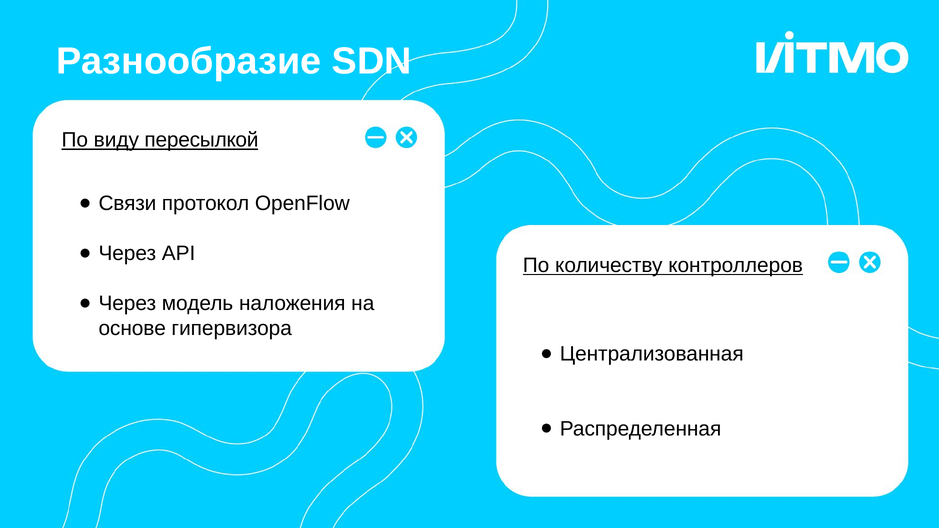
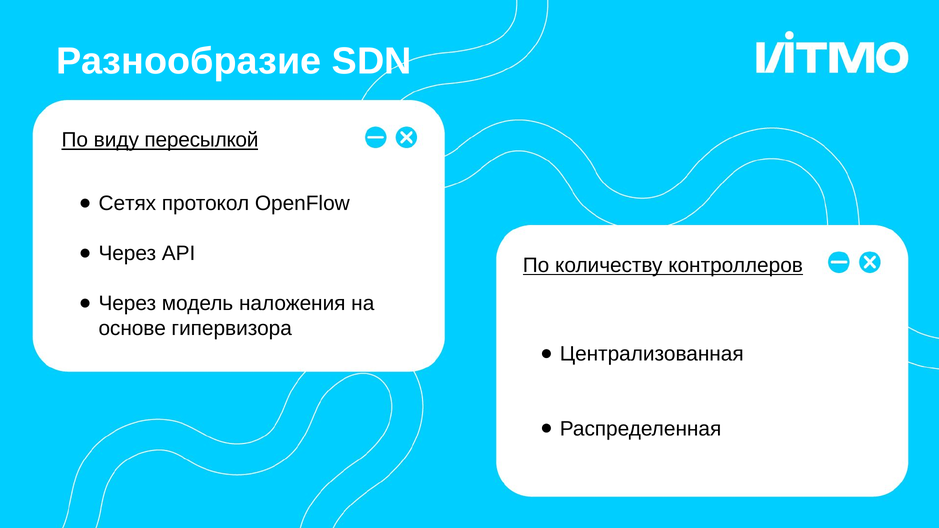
Связи: Связи -> Сетях
